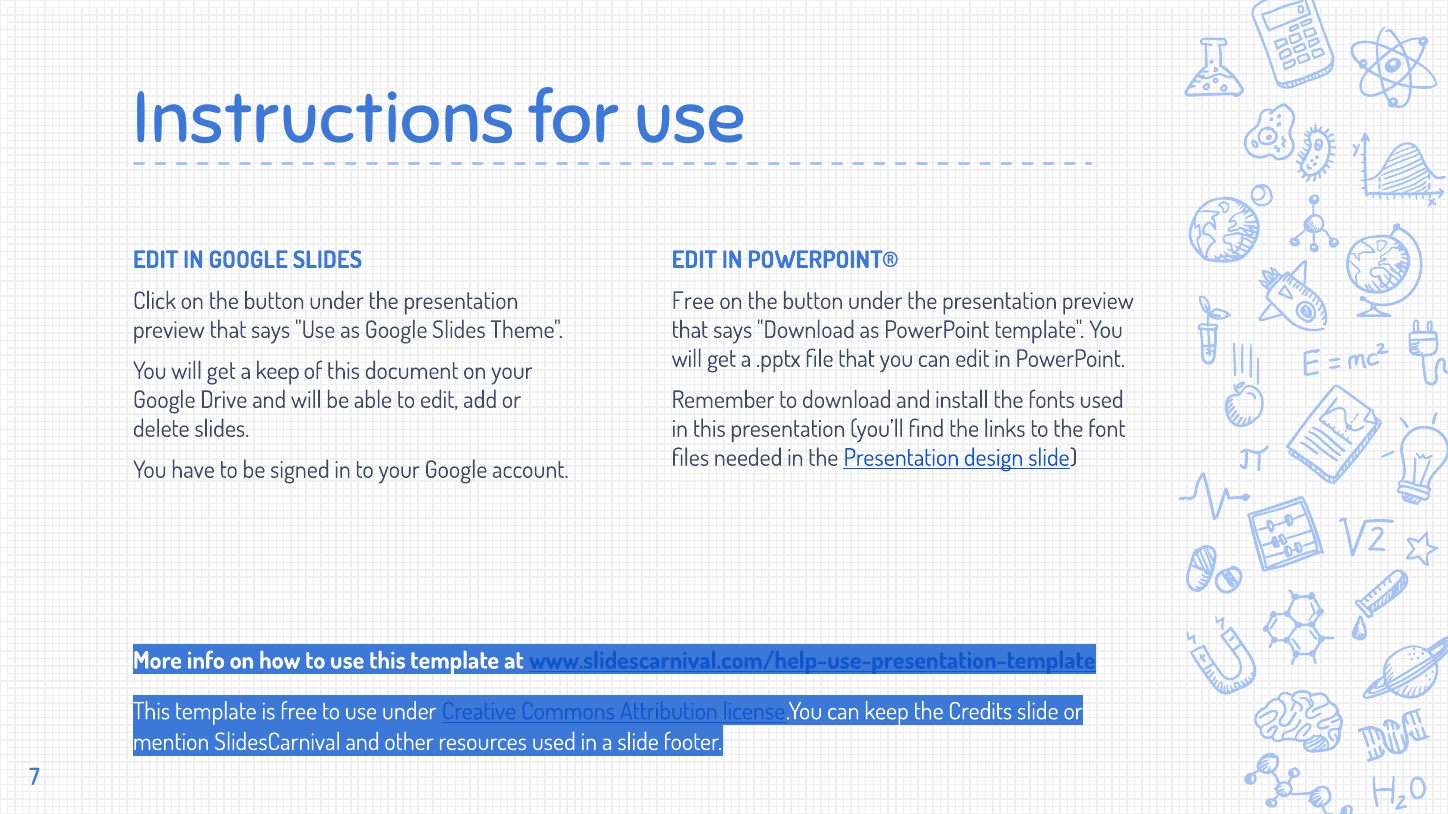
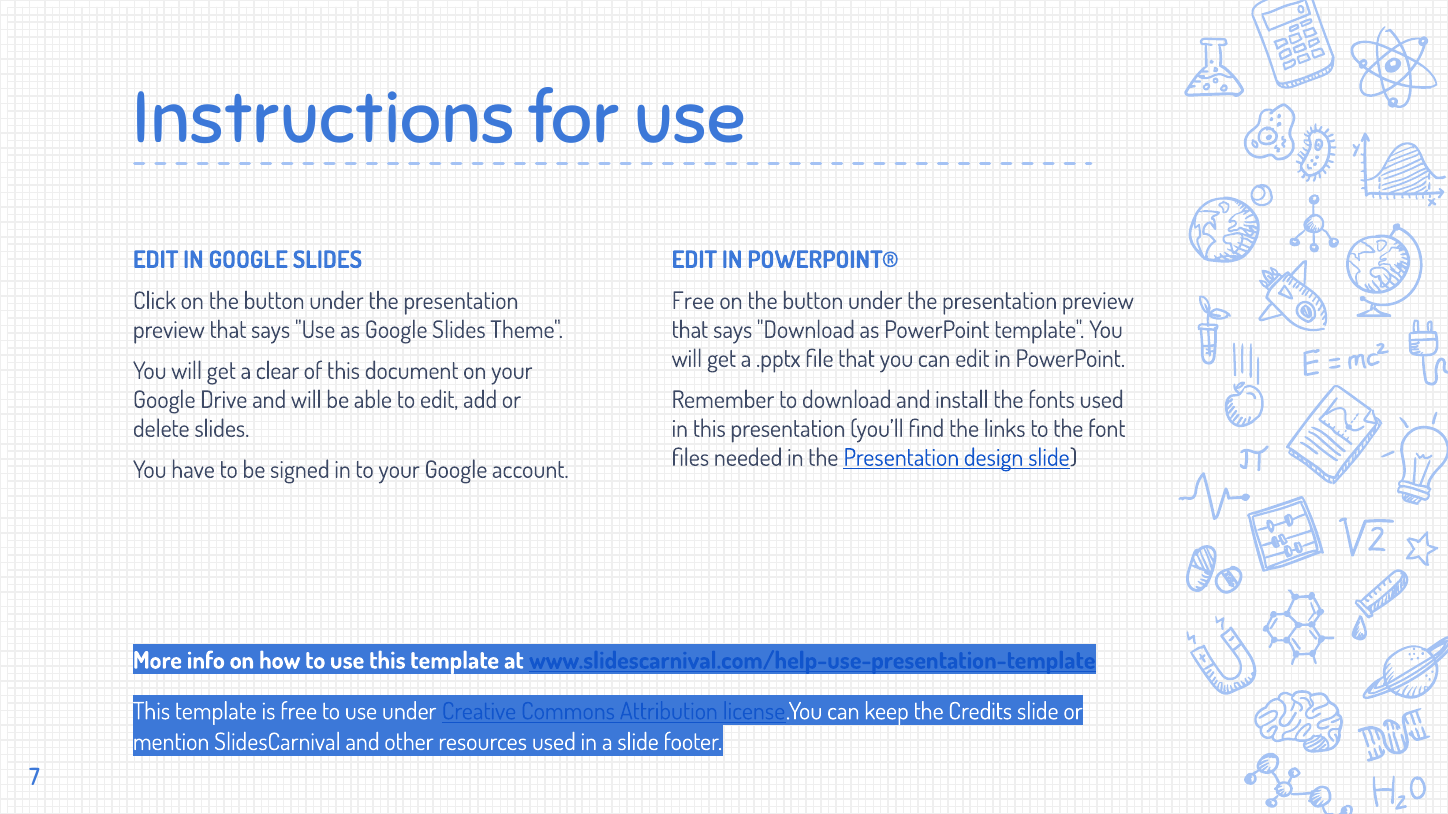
a keep: keep -> clear
